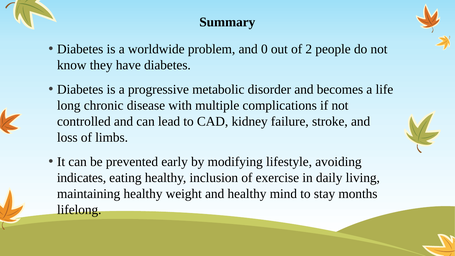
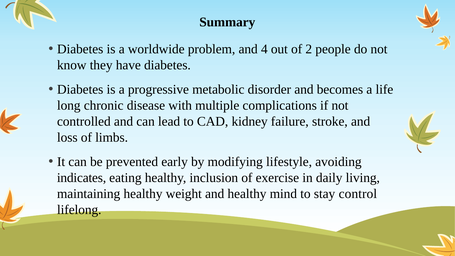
0: 0 -> 4
months: months -> control
